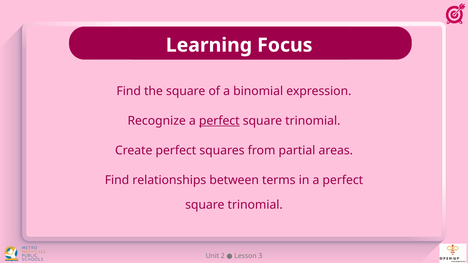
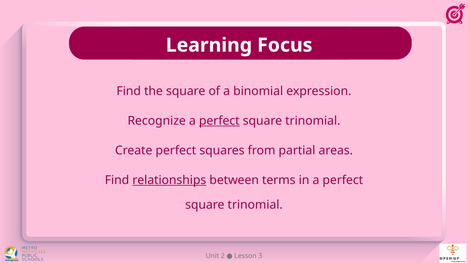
relationships underline: none -> present
